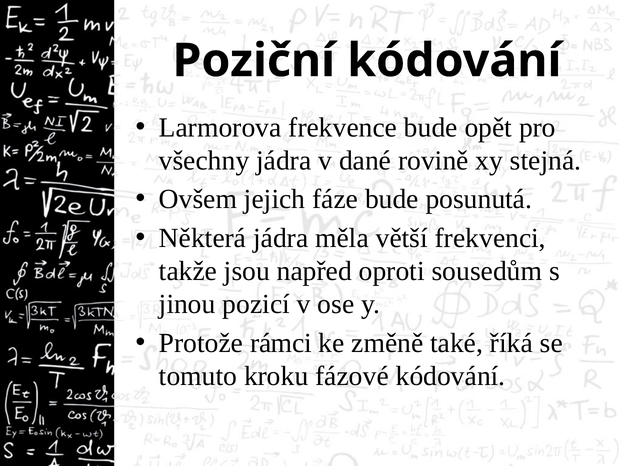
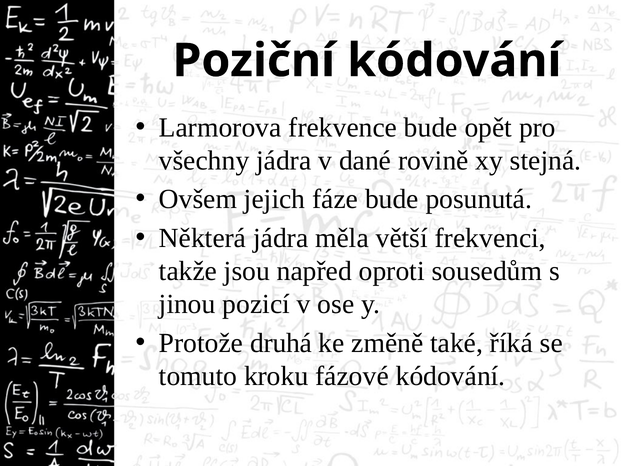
rámci: rámci -> druhá
